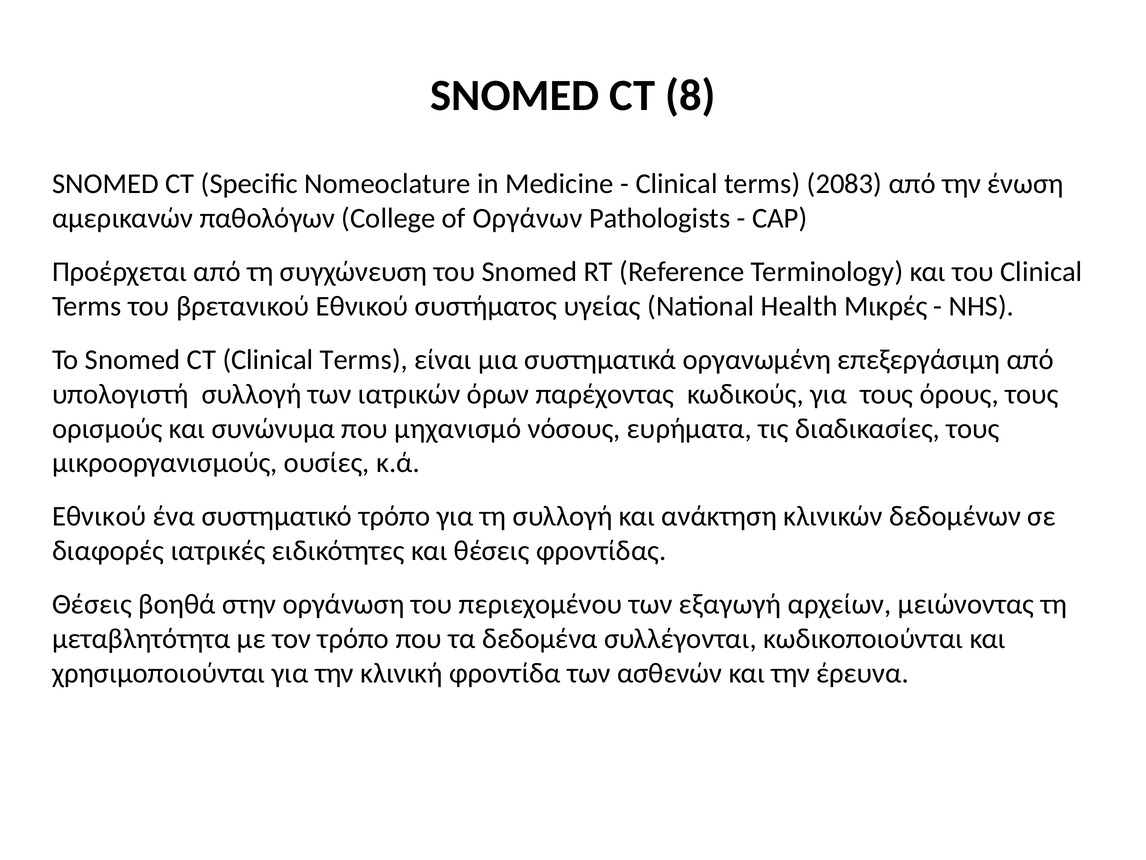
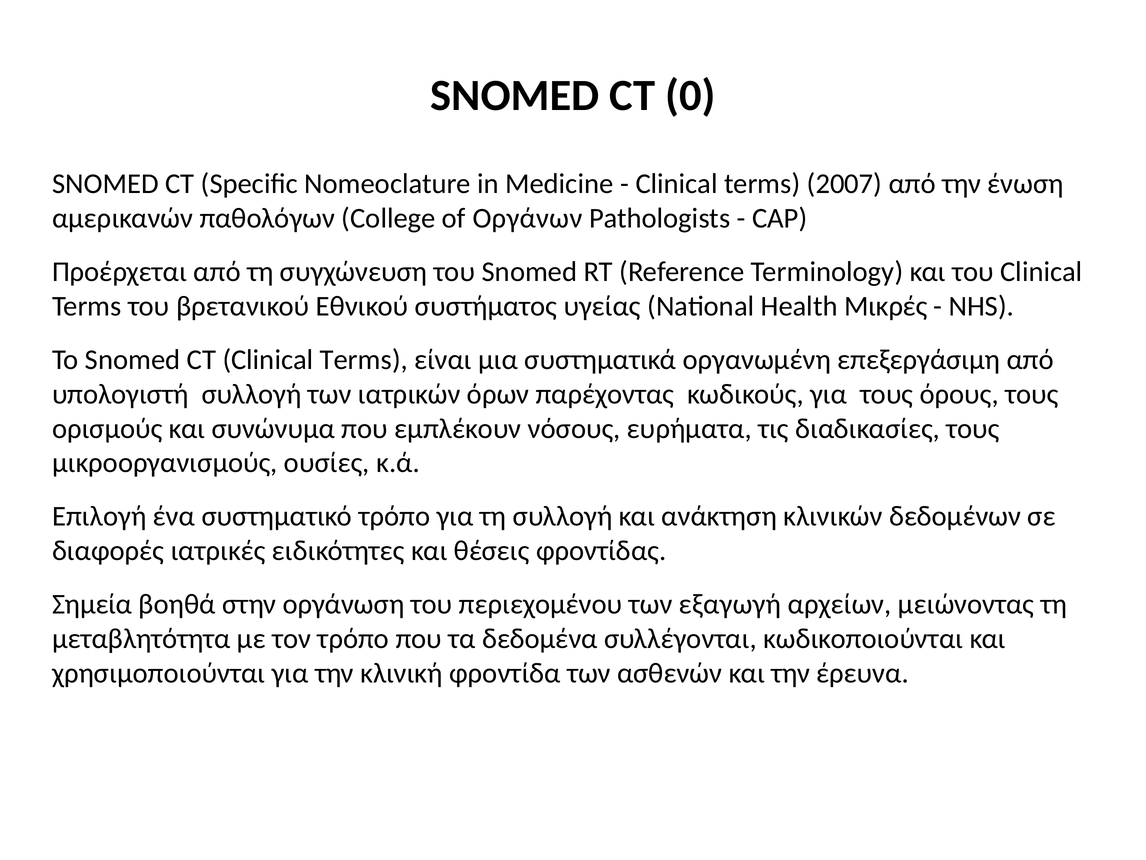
8: 8 -> 0
2083: 2083 -> 2007
μηχανισμό: μηχανισμό -> εμπλέκουν
Εθνικού at (99, 516): Εθνικού -> Επιλογή
Θέσεις at (92, 604): Θέσεις -> Σημεία
